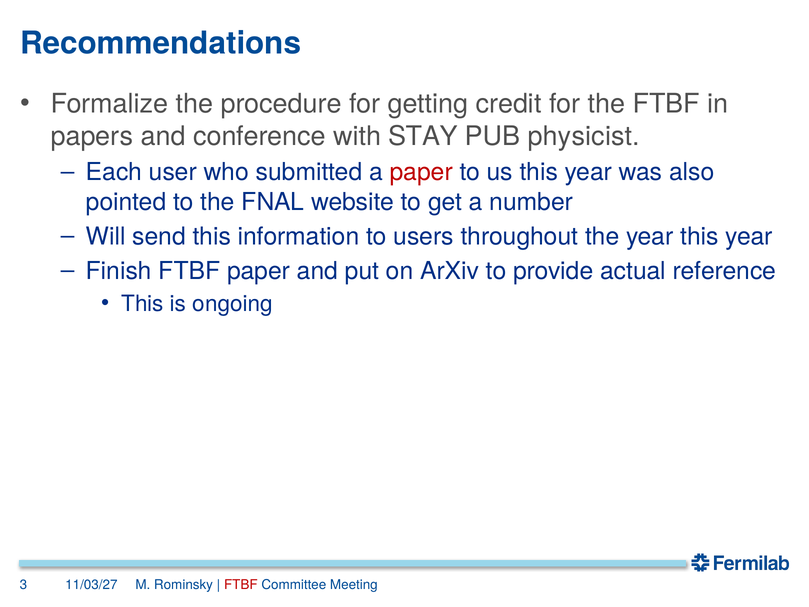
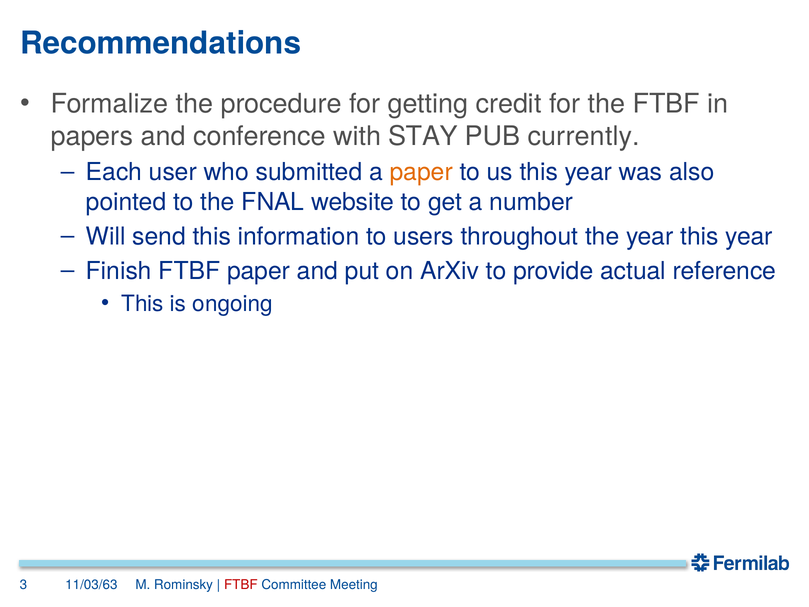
physicist: physicist -> currently
paper at (421, 172) colour: red -> orange
11/03/27: 11/03/27 -> 11/03/63
